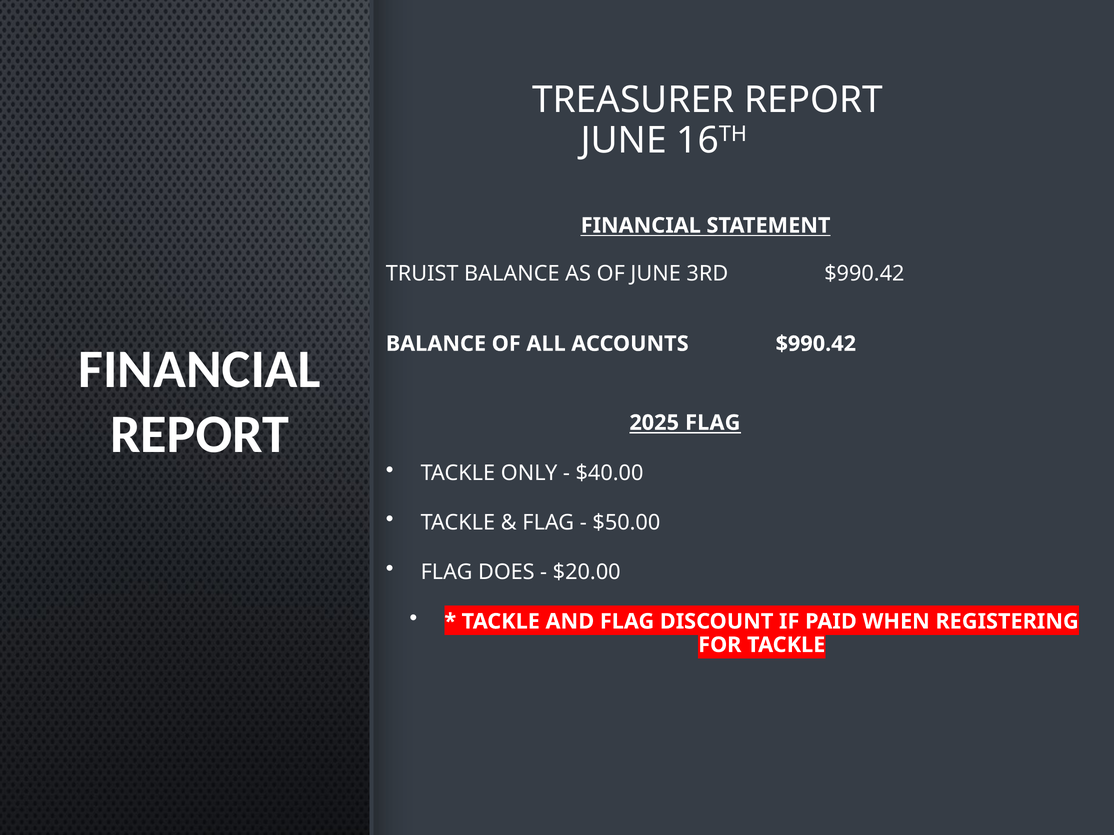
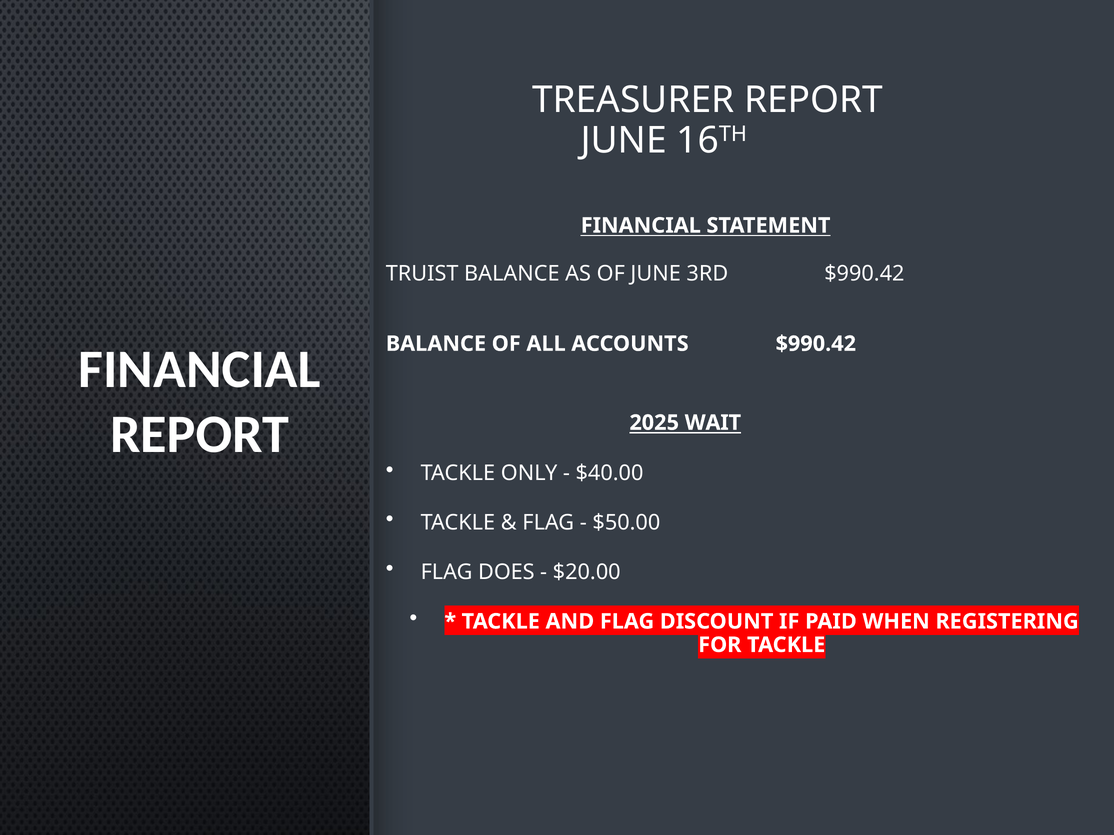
2025 FLAG: FLAG -> WAIT
